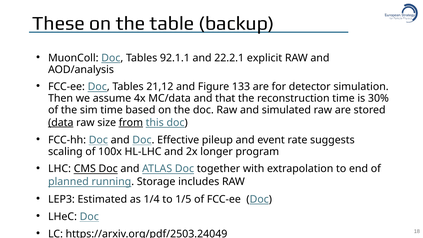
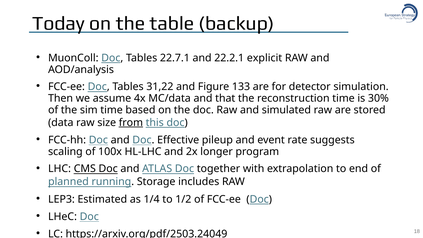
These: These -> Today
92.1.1: 92.1.1 -> 22.7.1
21,12: 21,12 -> 31,22
data underline: present -> none
1/5: 1/5 -> 1/2
